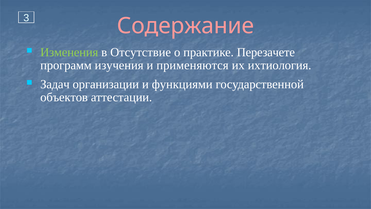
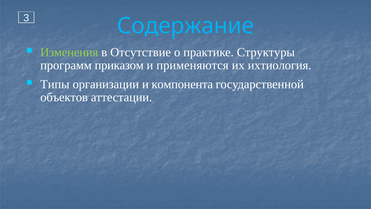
Содержание colour: pink -> light blue
Перезачете: Перезачете -> Структуры
изучения: изучения -> приказом
Задач: Задач -> Типы
функциями: функциями -> компонента
